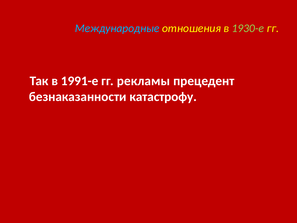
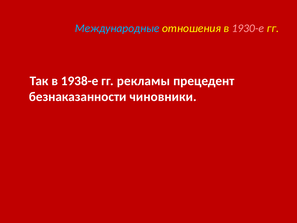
1930-е colour: light green -> pink
1991-е: 1991-е -> 1938-е
катастрофу: катастрофу -> чиновники
